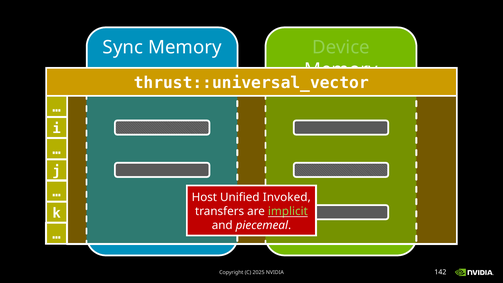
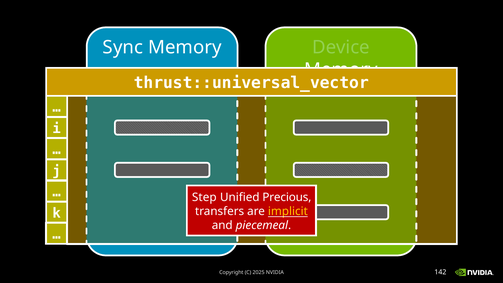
Host: Host -> Step
Invoked: Invoked -> Precious
implicit colour: light green -> yellow
